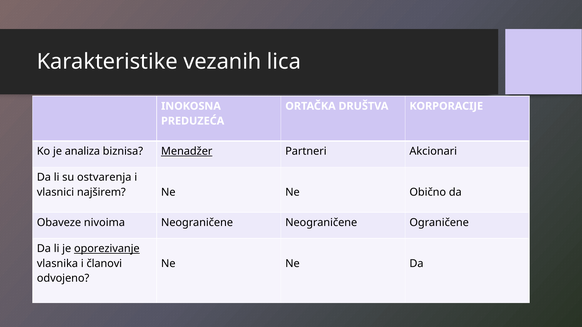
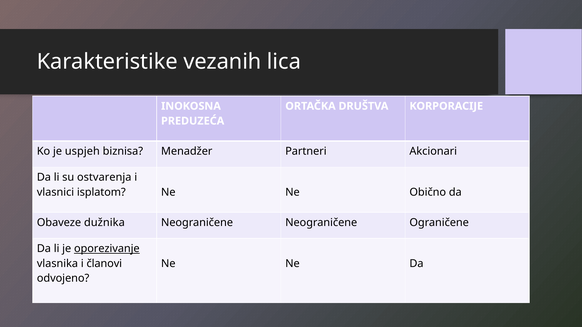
analiza: analiza -> uspjeh
Menadžer underline: present -> none
najširem: najširem -> isplatom
nivoima: nivoima -> dužnika
